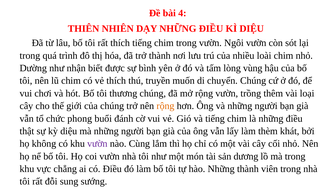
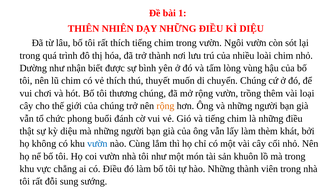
4: 4 -> 1
truyền: truyền -> thuyết
vườn at (97, 143) colour: purple -> blue
dương: dương -> khuôn
